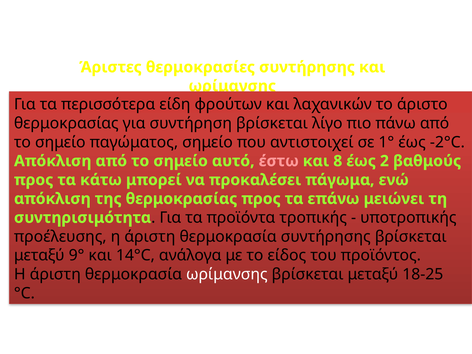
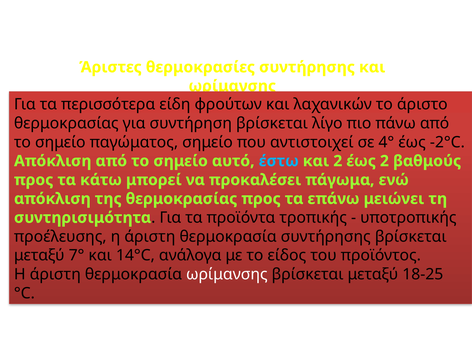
1°: 1° -> 4°
έστω colour: pink -> light blue
και 8: 8 -> 2
9°: 9° -> 7°
